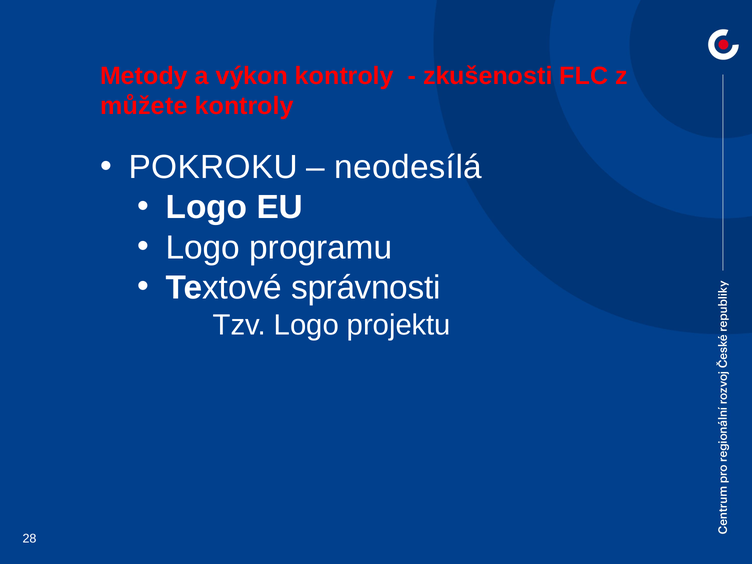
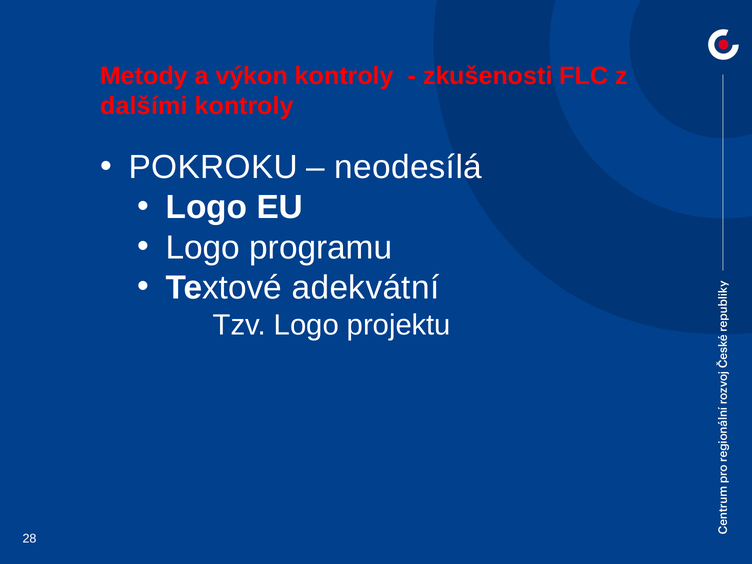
můžete: můžete -> dalšími
správnosti: správnosti -> adekvátní
